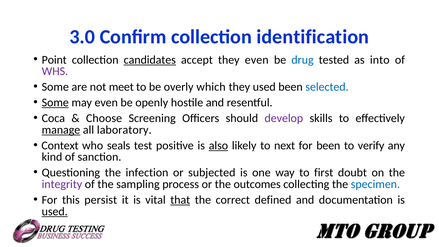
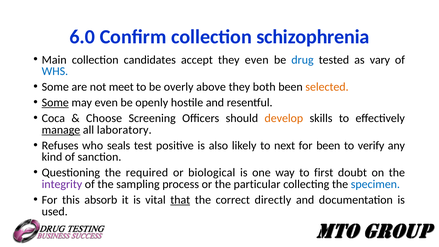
3.0: 3.0 -> 6.0
identification: identification -> schizophrenia
Point: Point -> Main
candidates underline: present -> none
into: into -> vary
WHS colour: purple -> blue
which: which -> above
they used: used -> both
selected colour: blue -> orange
develop colour: purple -> orange
Context: Context -> Refuses
also underline: present -> none
infection: infection -> required
subjected: subjected -> biological
outcomes: outcomes -> particular
persist: persist -> absorb
defined: defined -> directly
used at (55, 211) underline: present -> none
